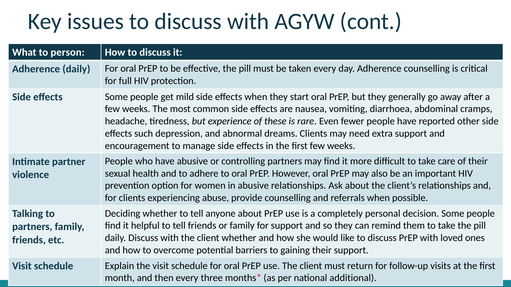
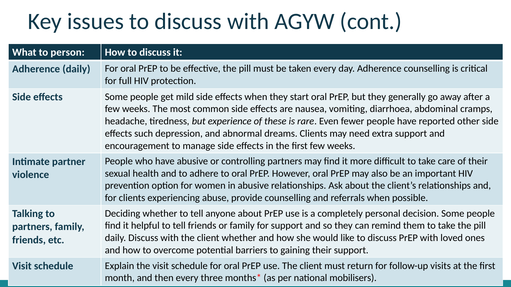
additional: additional -> mobilisers
